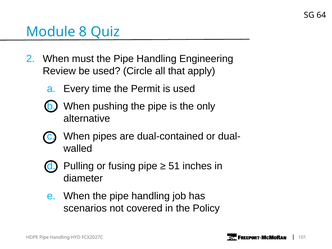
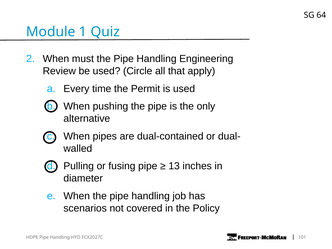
8: 8 -> 1
51: 51 -> 13
